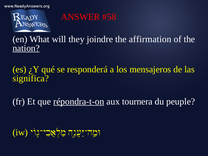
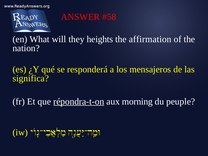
joindre: joindre -> heights
nation underline: present -> none
tournera: tournera -> morning
